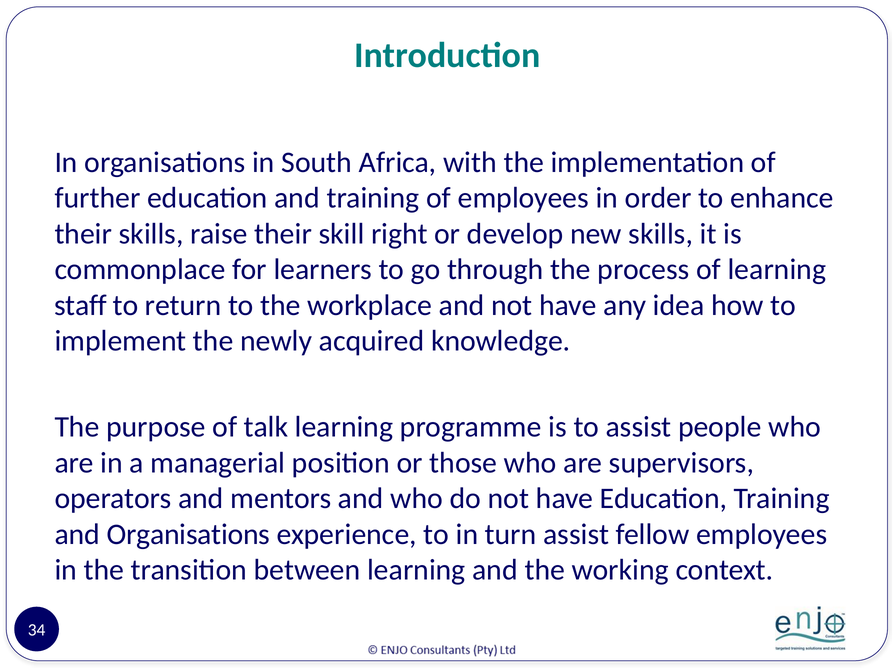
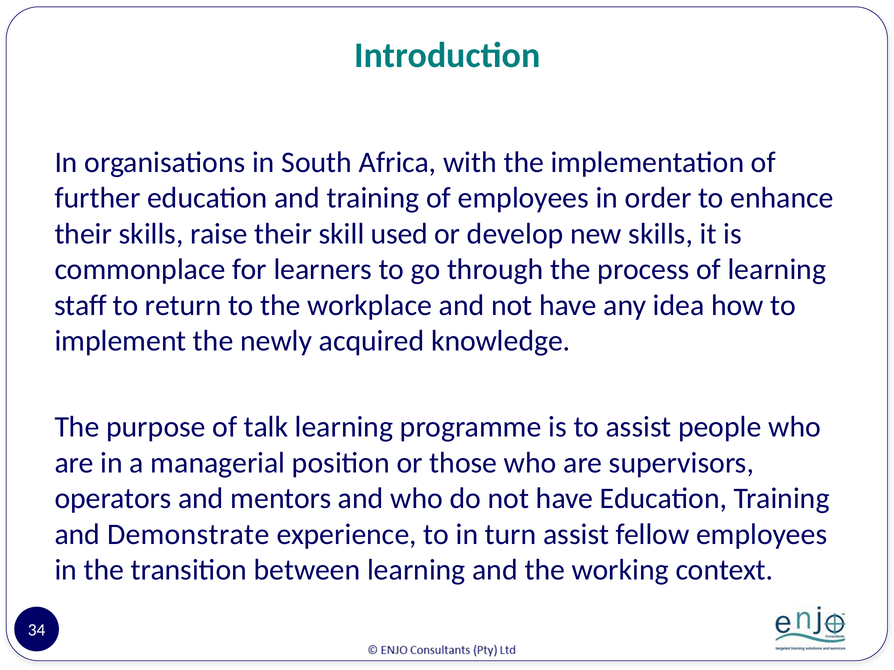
right: right -> used
and Organisations: Organisations -> Demonstrate
